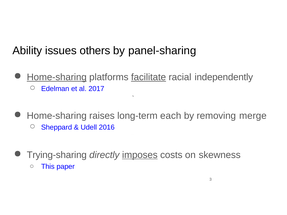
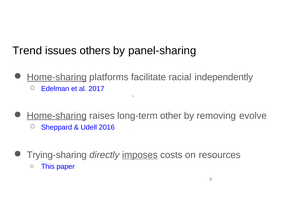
Ability: Ability -> Trend
facilitate underline: present -> none
Home-sharing at (57, 116) underline: none -> present
each: each -> other
merge: merge -> evolve
skewness: skewness -> resources
